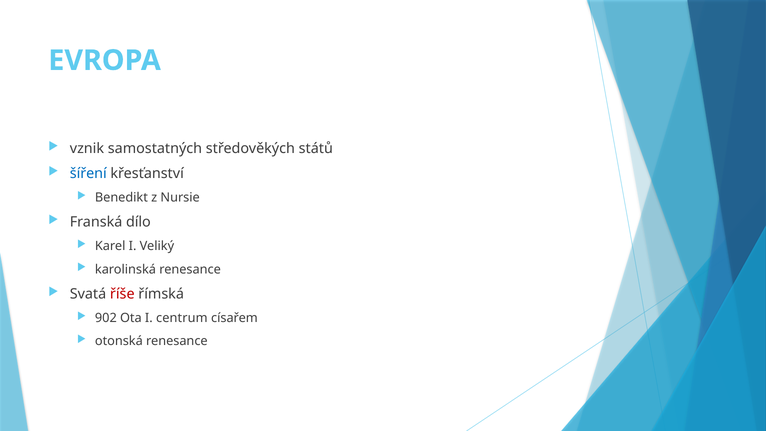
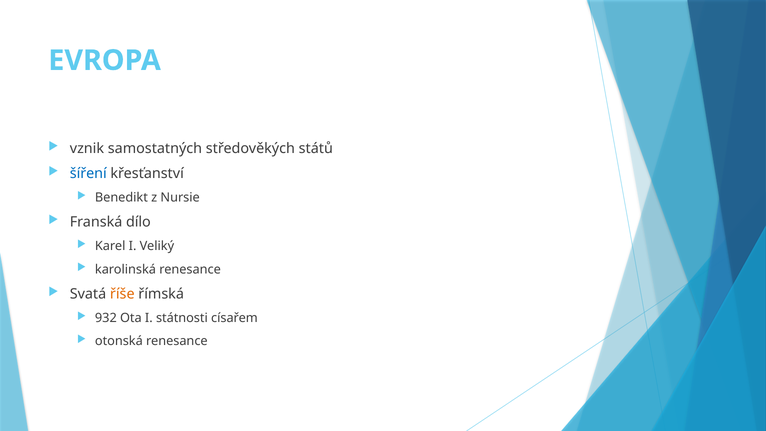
říše colour: red -> orange
902: 902 -> 932
centrum: centrum -> státnosti
